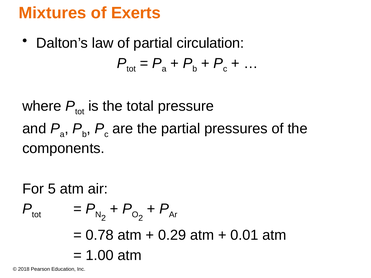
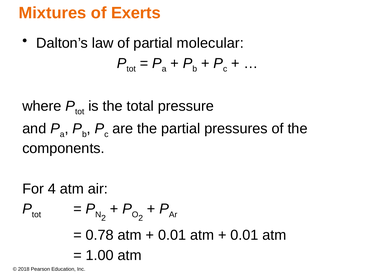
circulation: circulation -> molecular
5: 5 -> 4
0.29 at (172, 235): 0.29 -> 0.01
